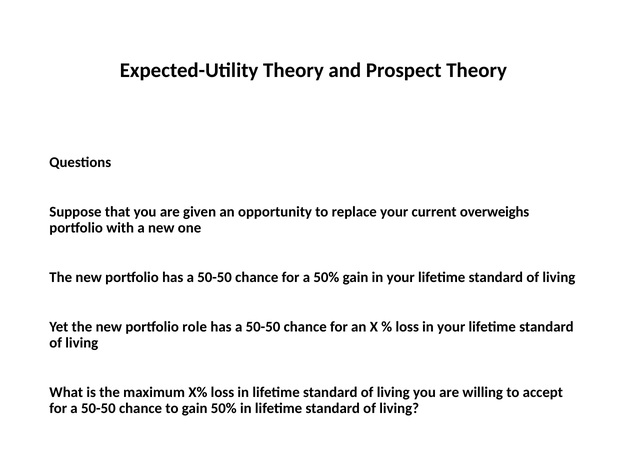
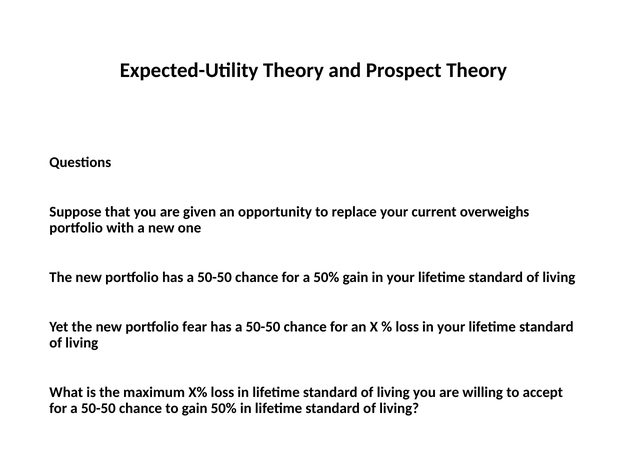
role: role -> fear
